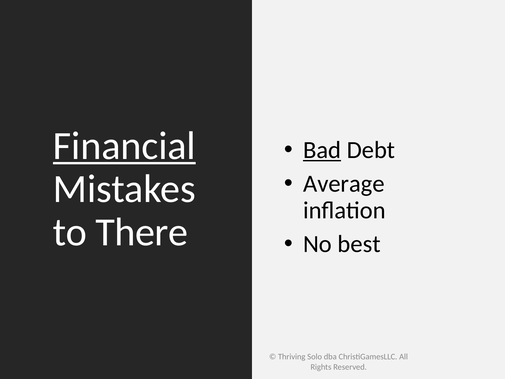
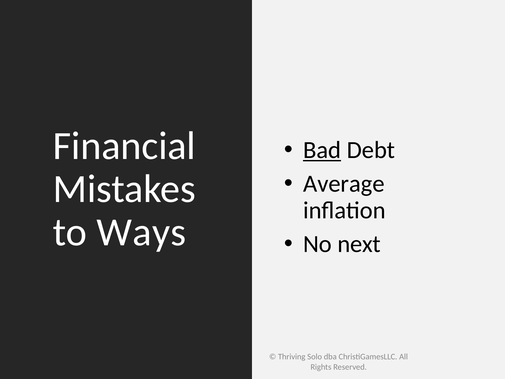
Financial underline: present -> none
There: There -> Ways
best: best -> next
